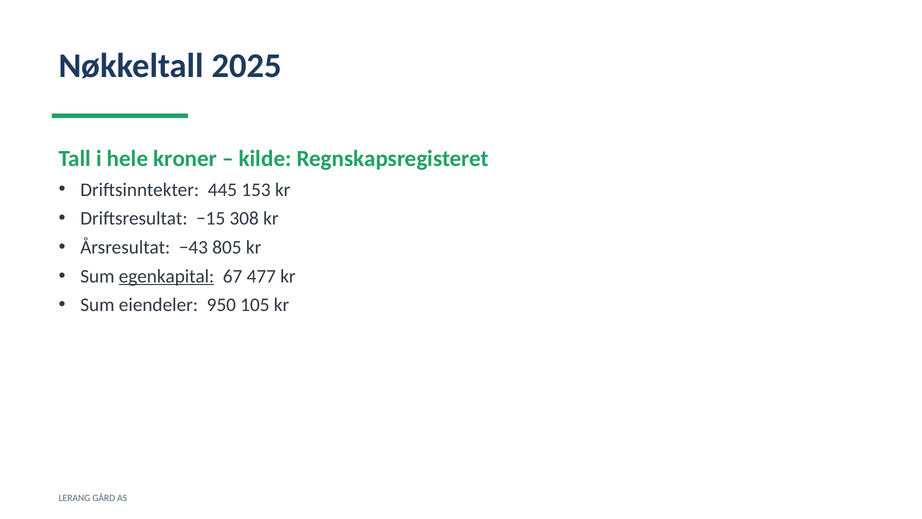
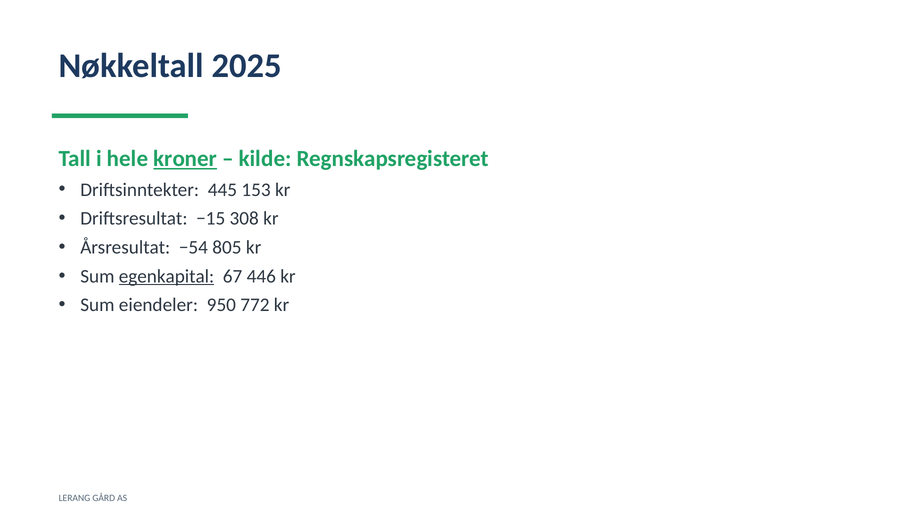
kroner underline: none -> present
−43: −43 -> −54
477: 477 -> 446
105: 105 -> 772
